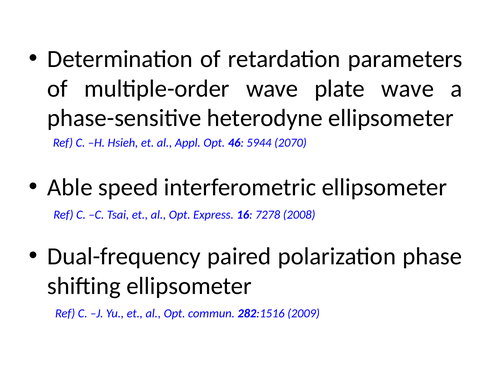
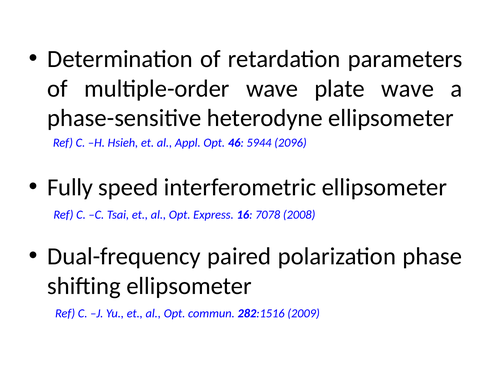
2070: 2070 -> 2096
Able: Able -> Fully
7278: 7278 -> 7078
